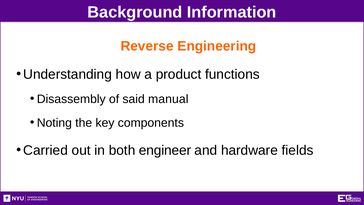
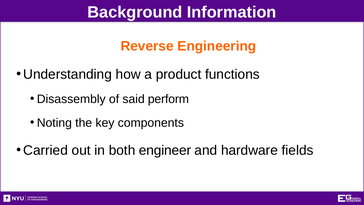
manual: manual -> perform
